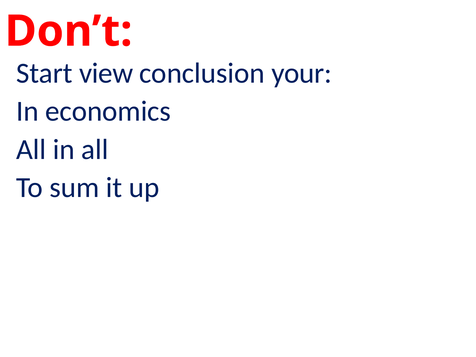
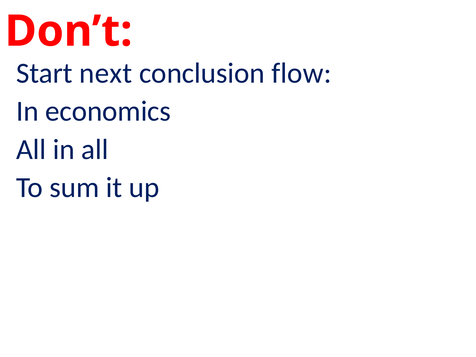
view: view -> next
your: your -> flow
